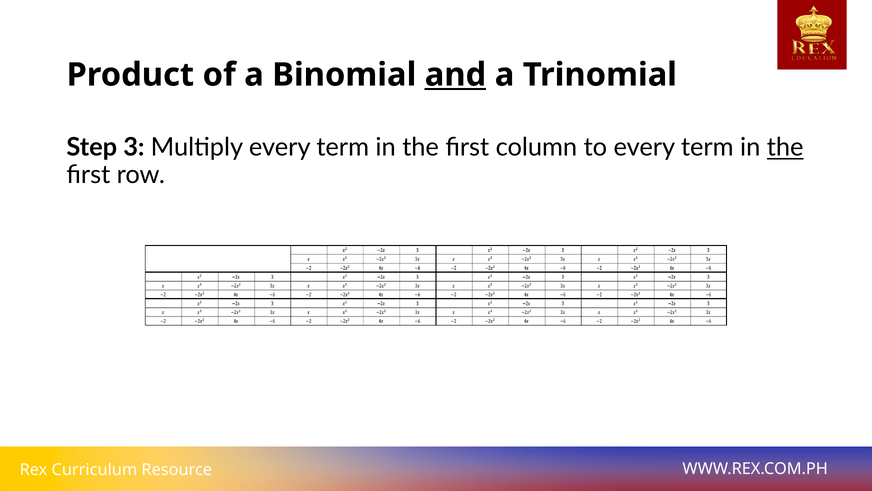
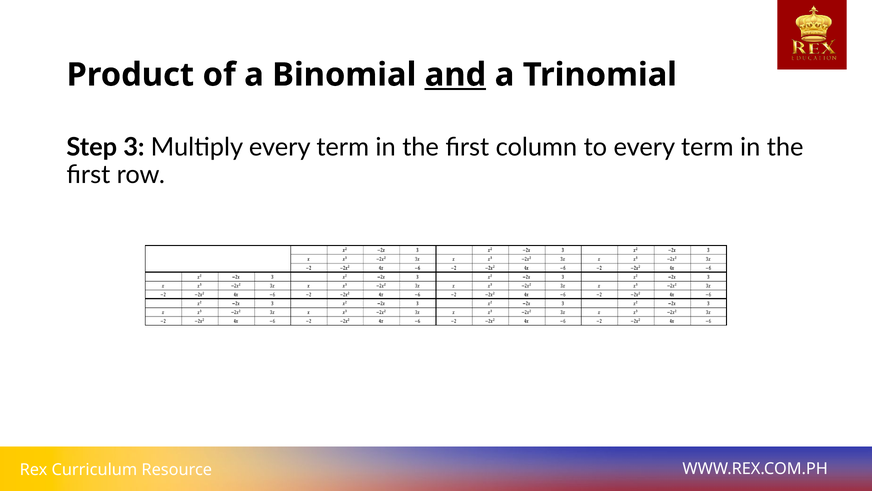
the at (785, 147) underline: present -> none
